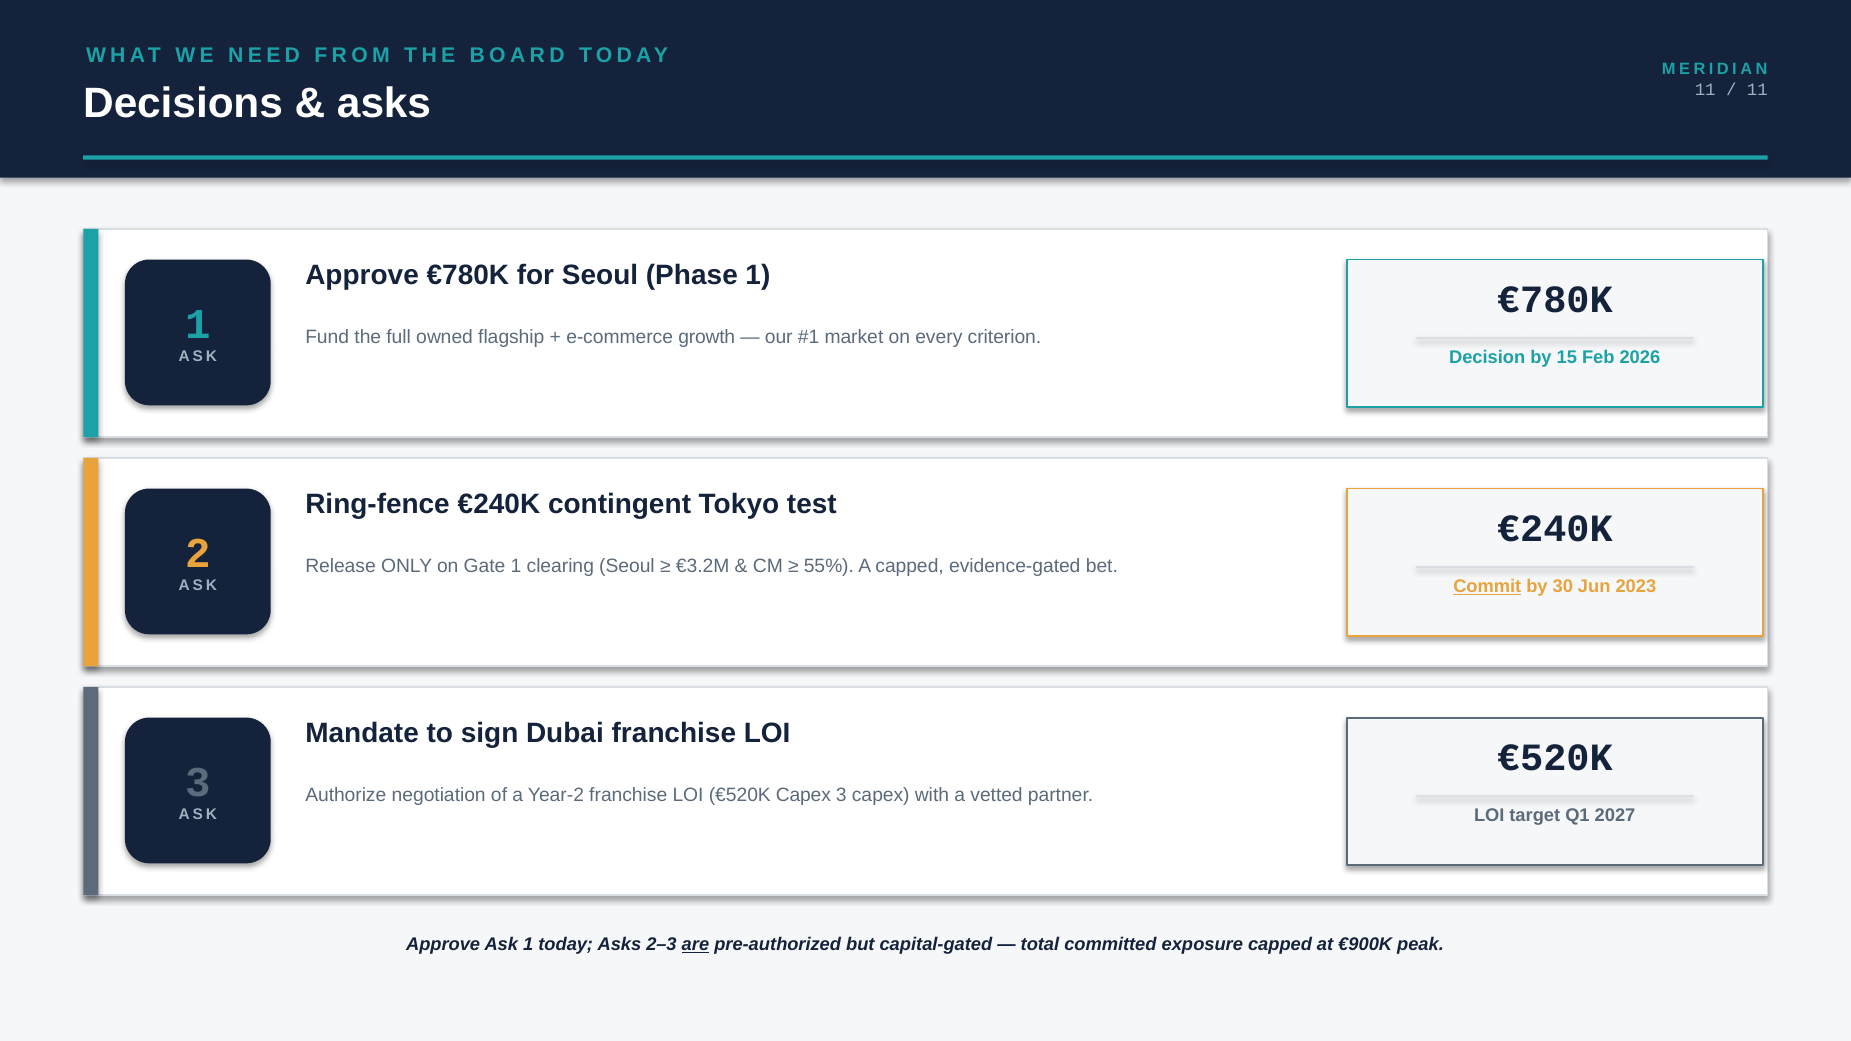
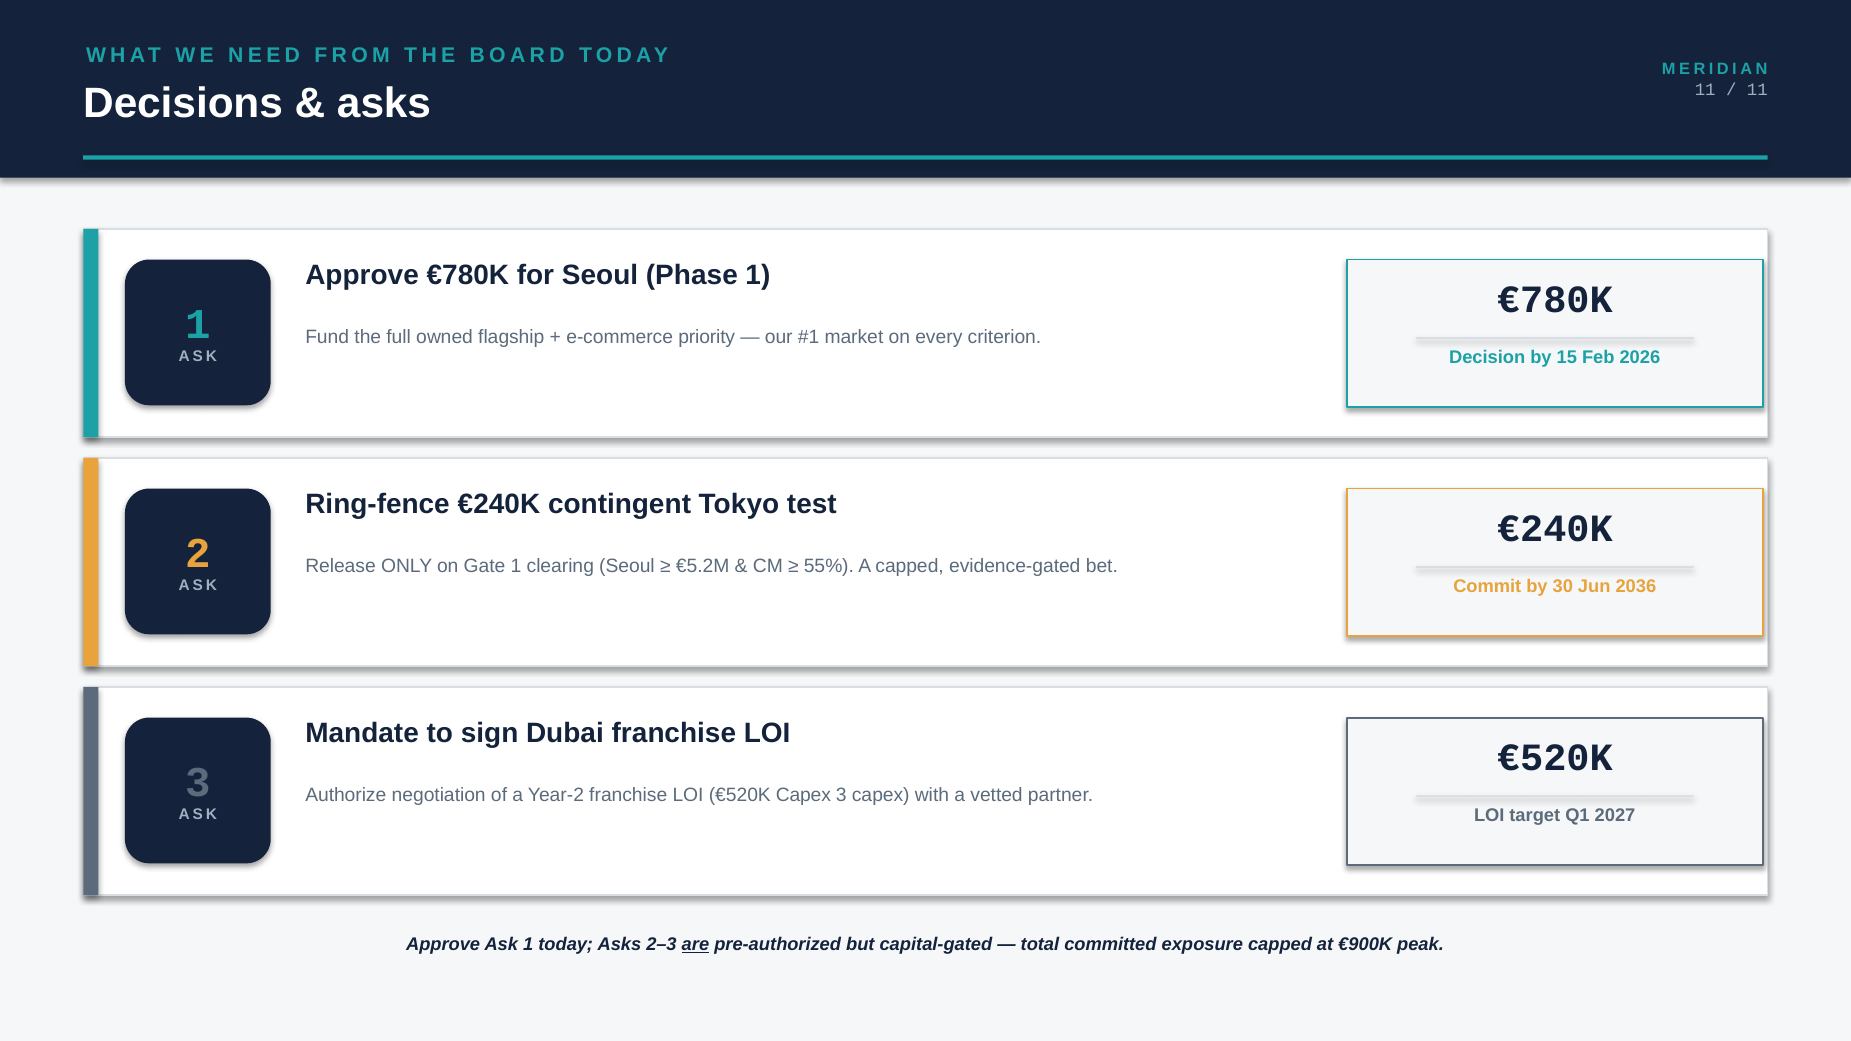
growth: growth -> priority
€3.2M: €3.2M -> €5.2M
Commit underline: present -> none
2023: 2023 -> 2036
